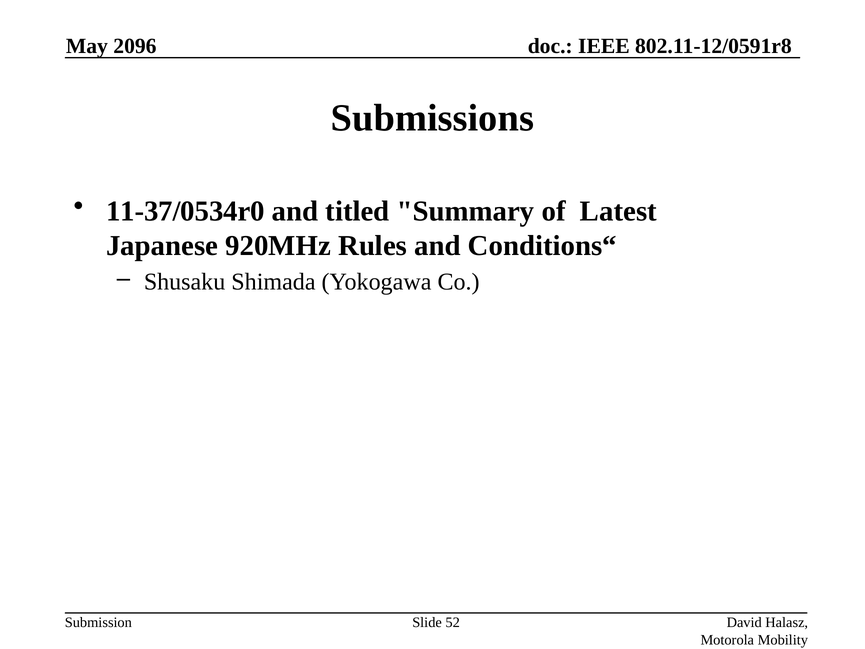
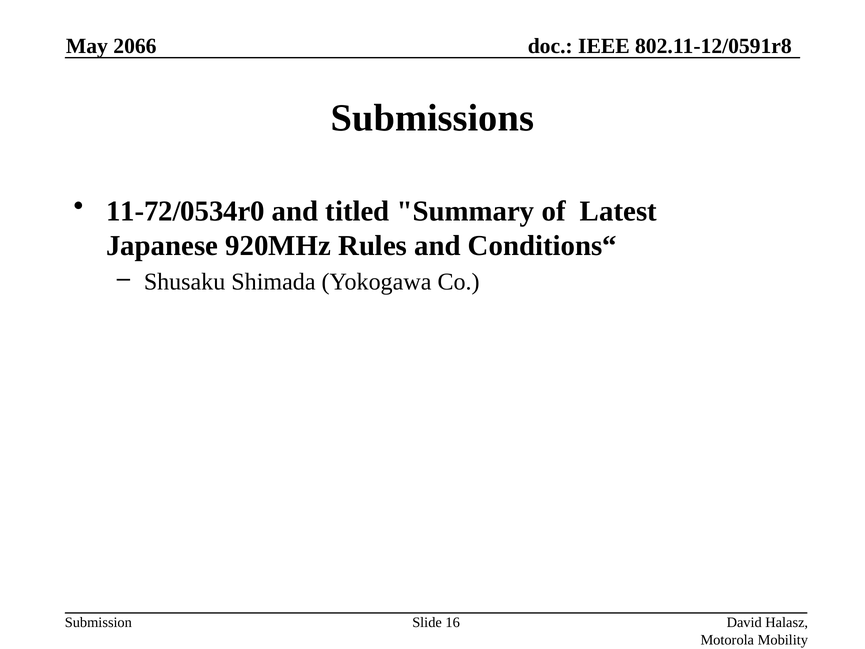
2096: 2096 -> 2066
11-37/0534r0: 11-37/0534r0 -> 11-72/0534r0
52: 52 -> 16
